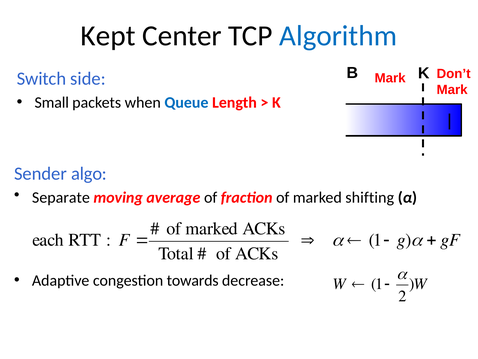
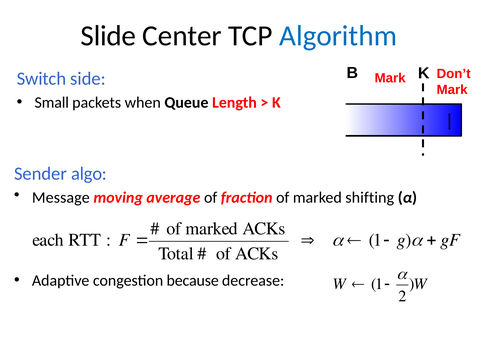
Kept: Kept -> Slide
Queue colour: blue -> black
Separate: Separate -> Message
towards: towards -> because
